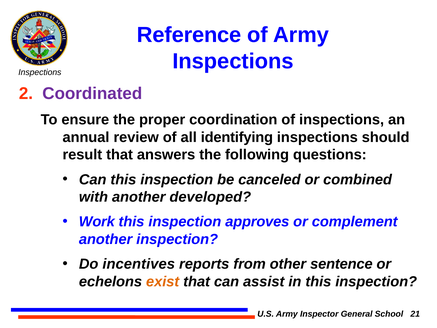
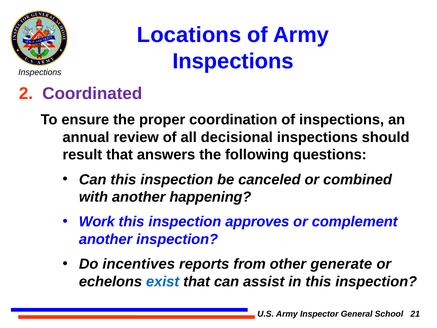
Reference: Reference -> Locations
identifying: identifying -> decisional
developed: developed -> happening
sentence: sentence -> generate
exist colour: orange -> blue
